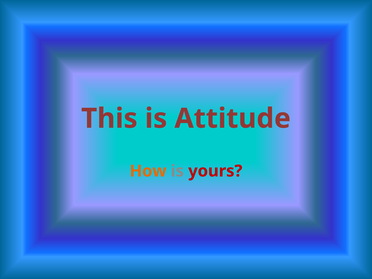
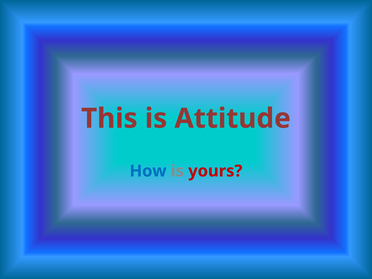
How colour: orange -> blue
